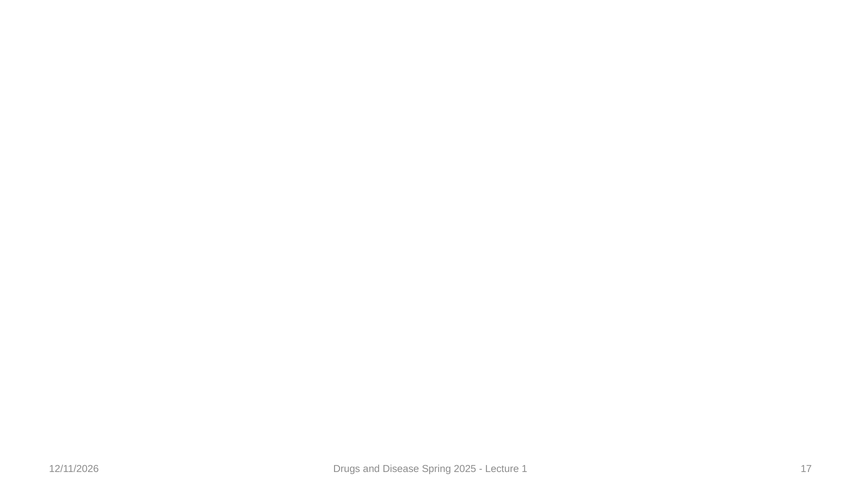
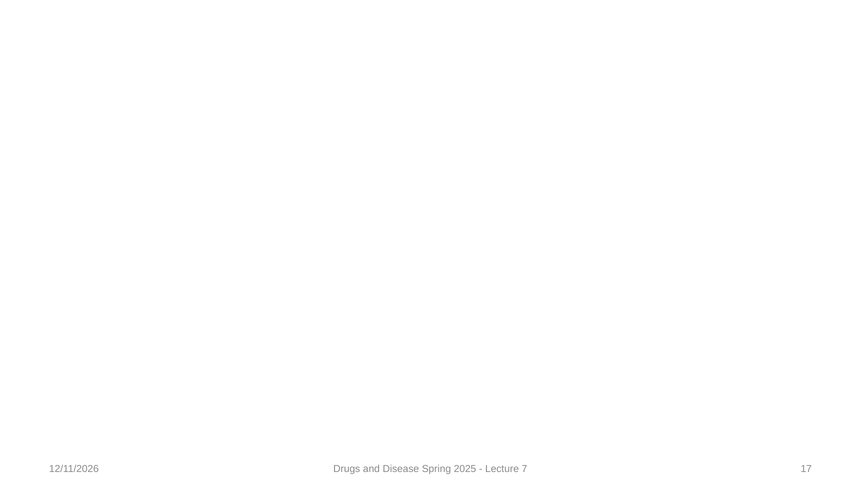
1: 1 -> 7
